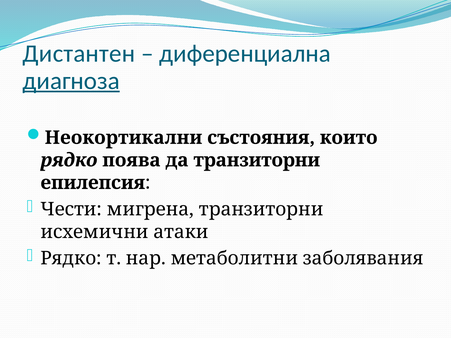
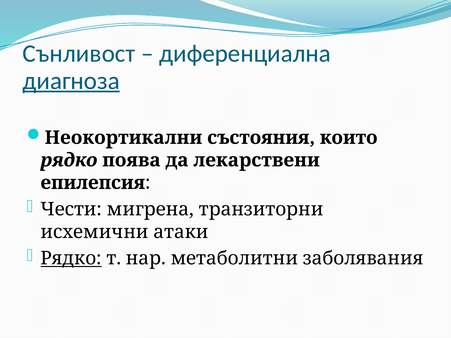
Дистантен: Дистантен -> Сънливост
да транзиторни: транзиторни -> лекарствени
Рядко at (71, 259) underline: none -> present
